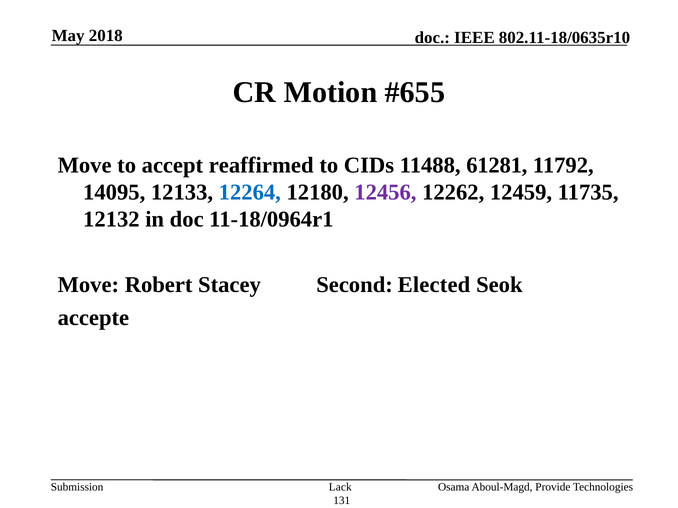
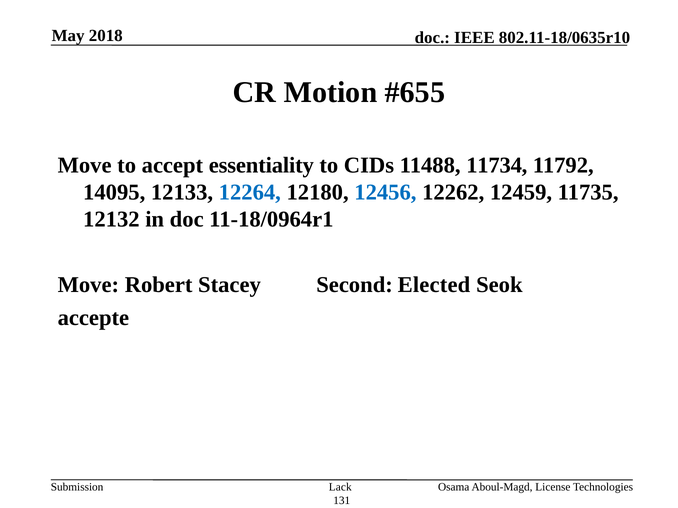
reaffirmed: reaffirmed -> essentiality
61281: 61281 -> 11734
12456 colour: purple -> blue
Provide: Provide -> License
